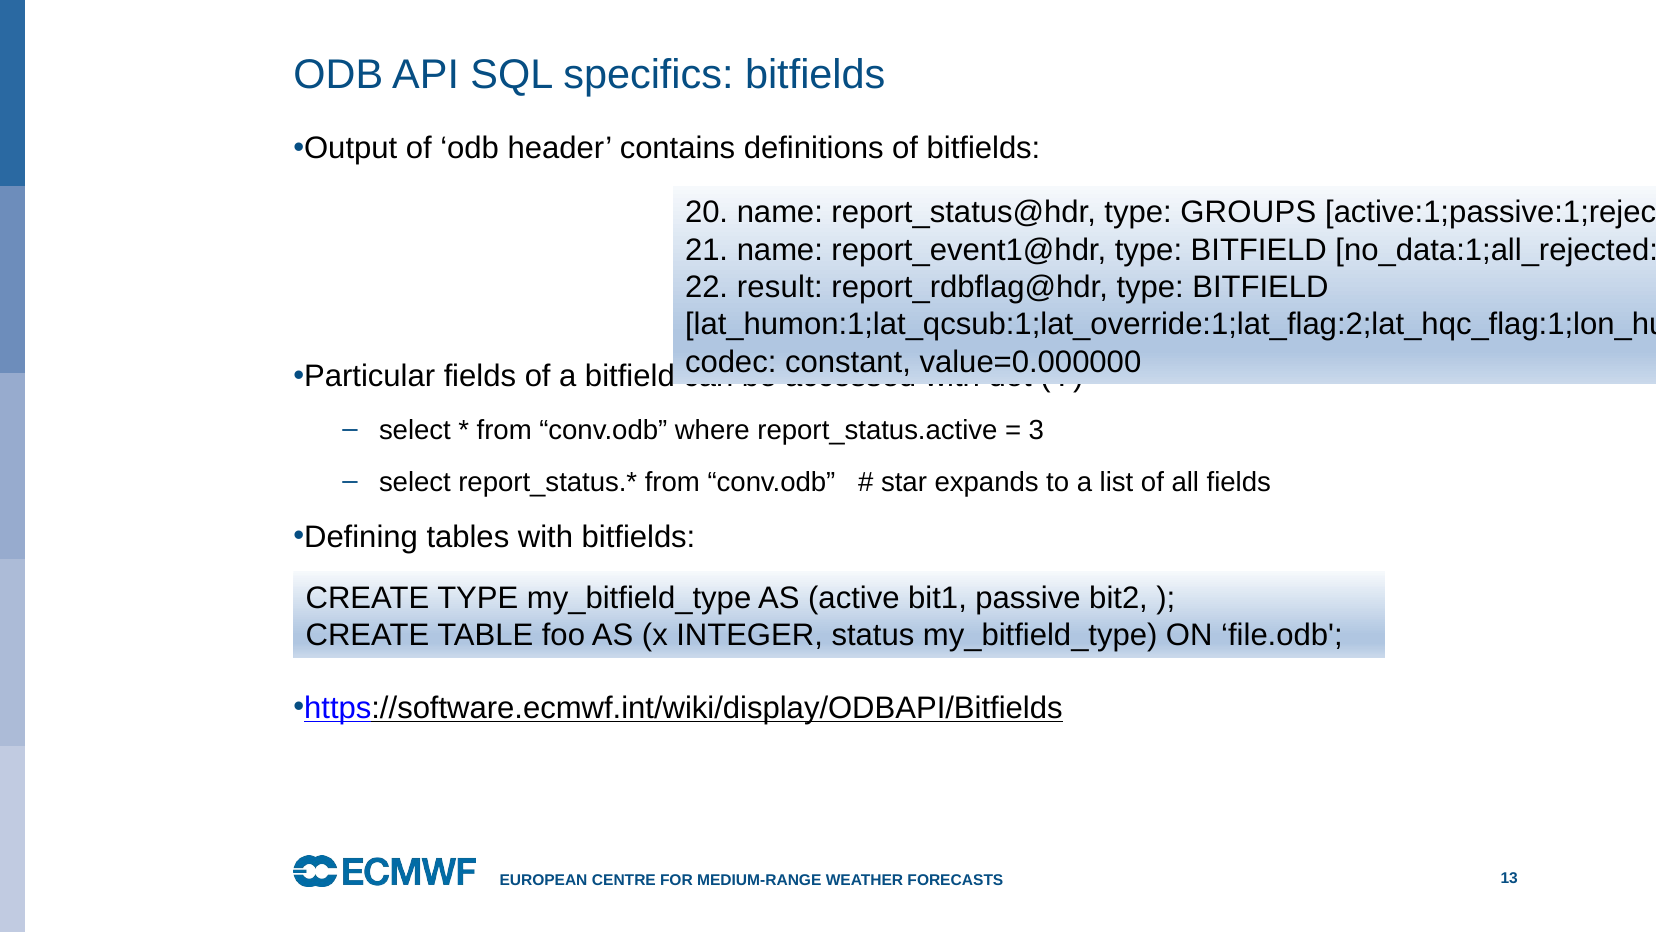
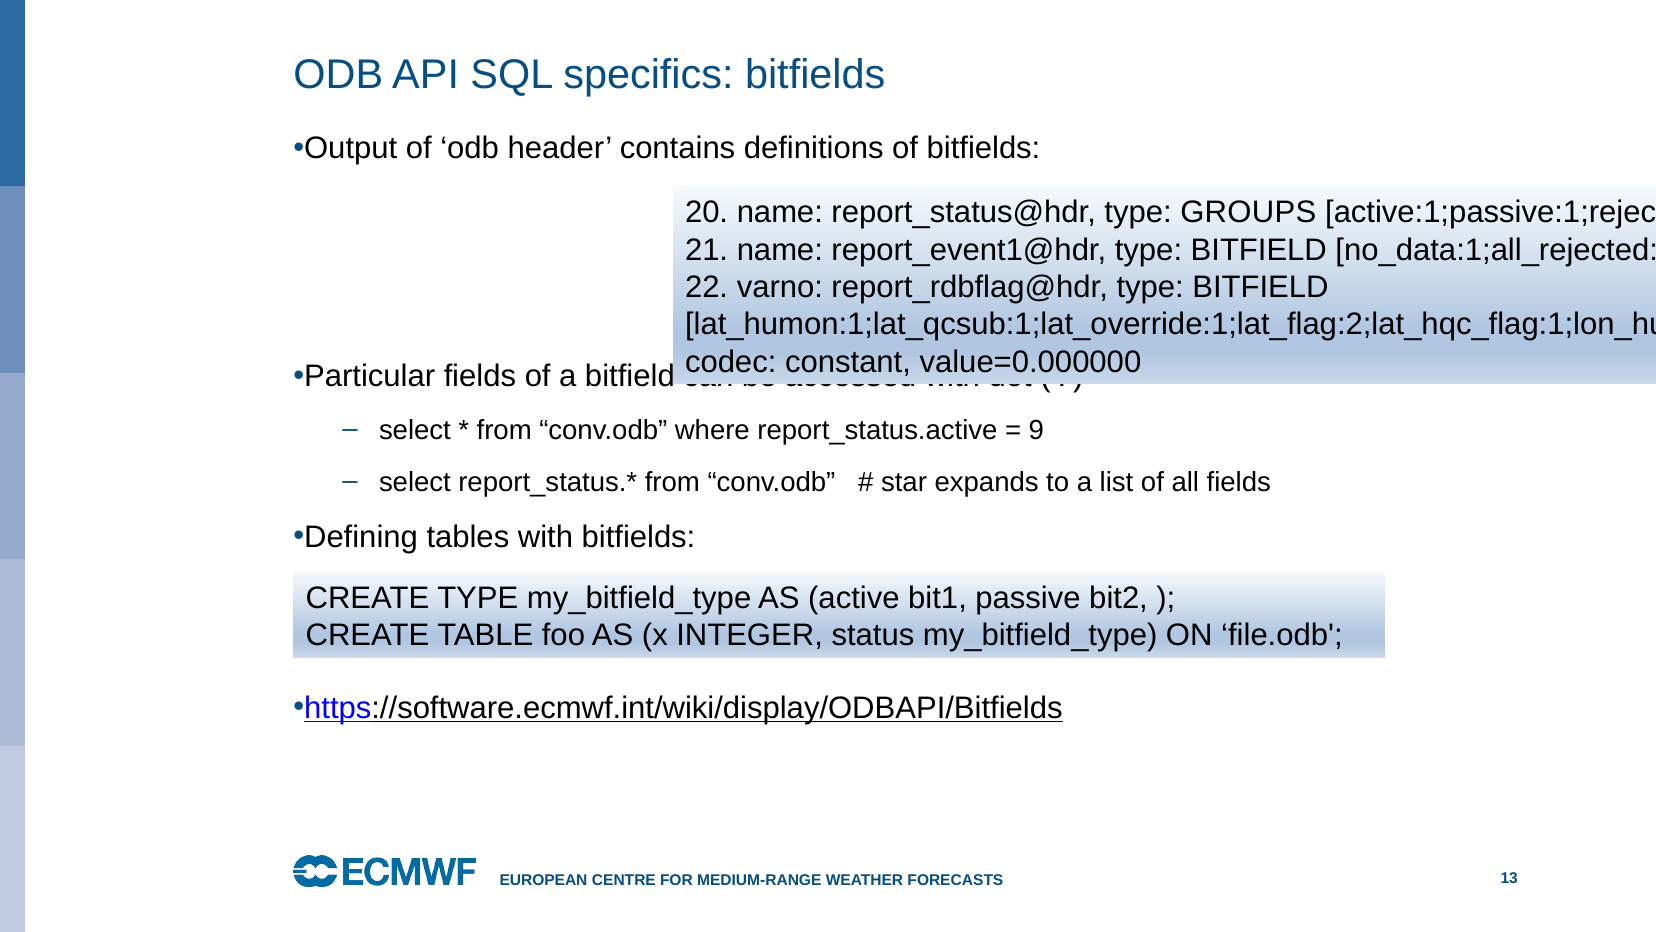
result: result -> varno
3: 3 -> 9
